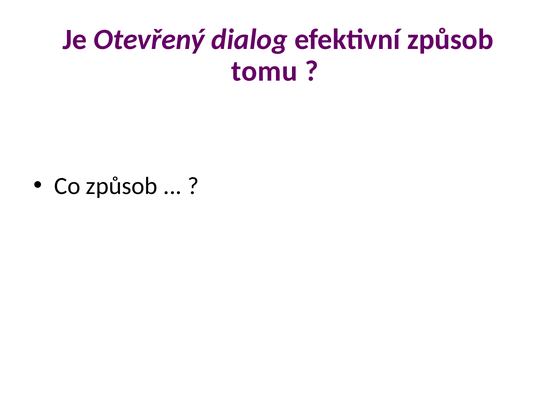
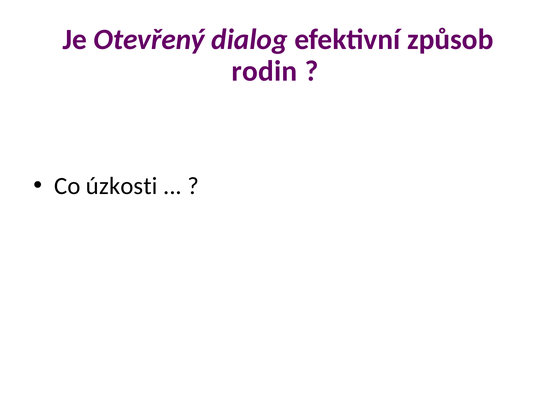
tomu: tomu -> rodin
Co způsob: způsob -> úzkosti
